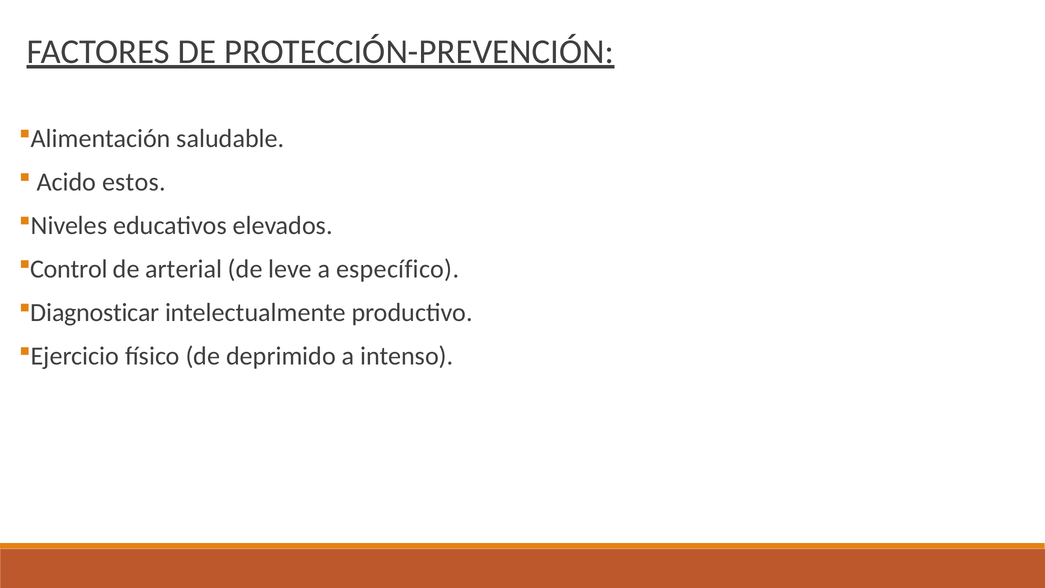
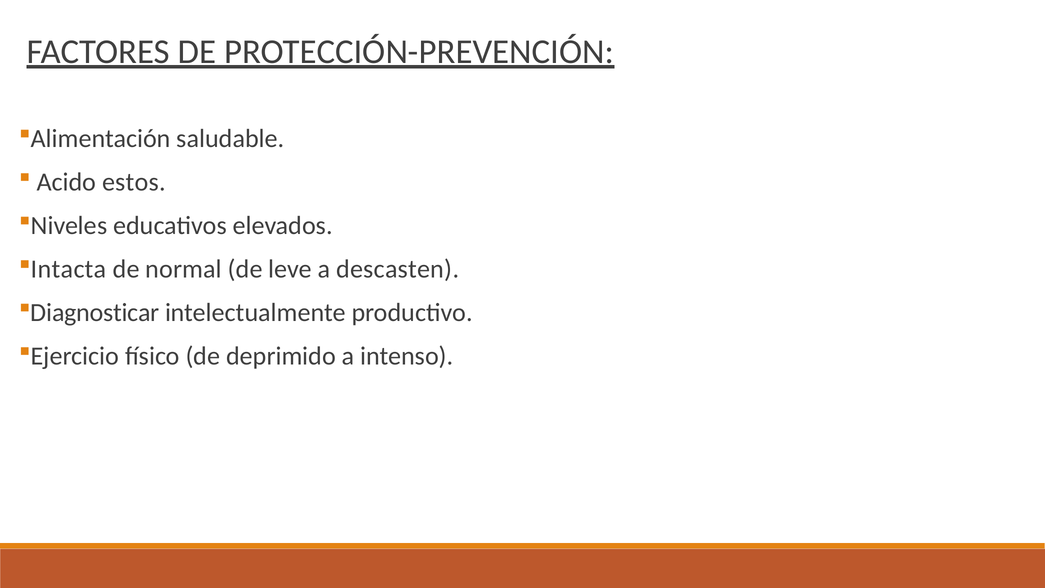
Control: Control -> Intacta
arterial: arterial -> normal
específico: específico -> descasten
